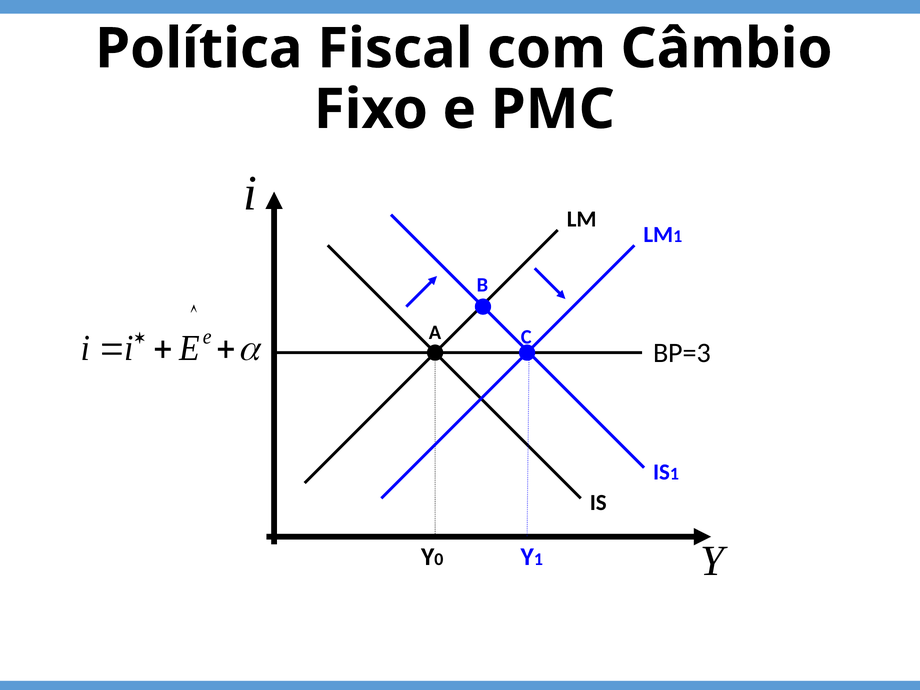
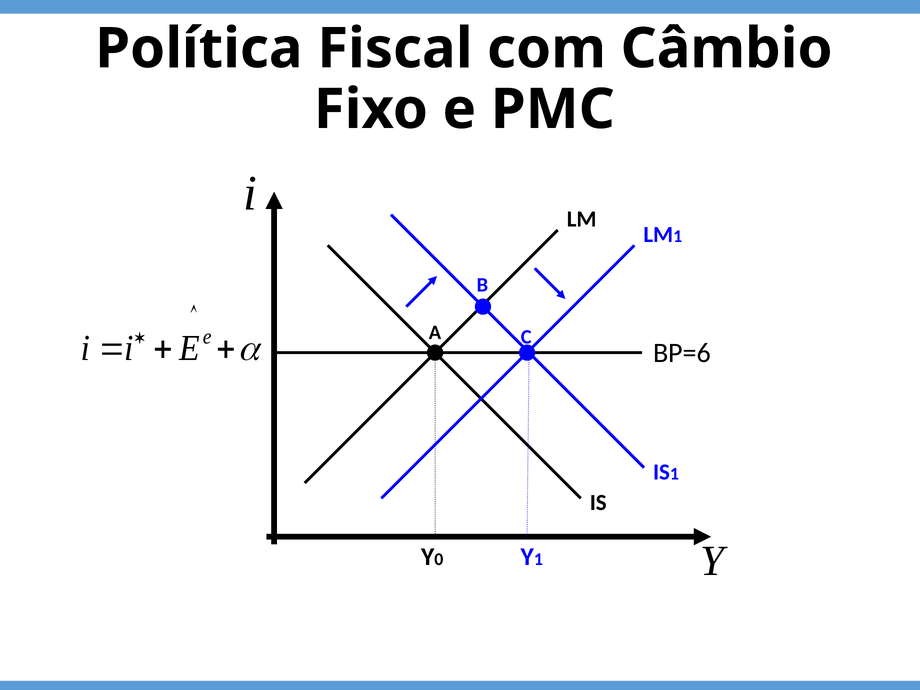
BP=3: BP=3 -> BP=6
